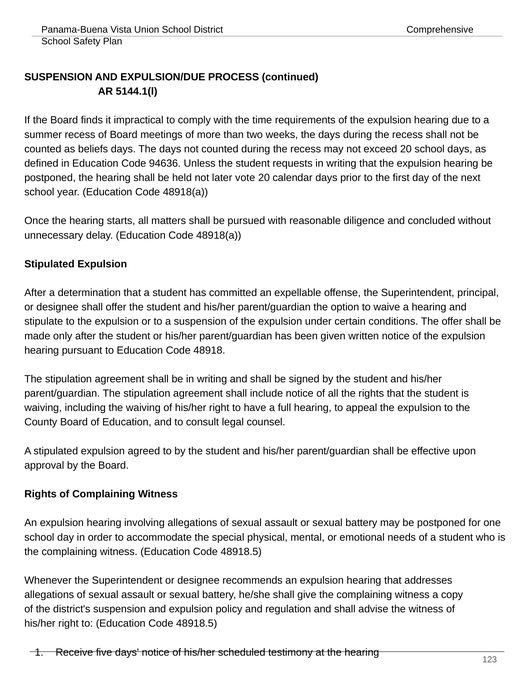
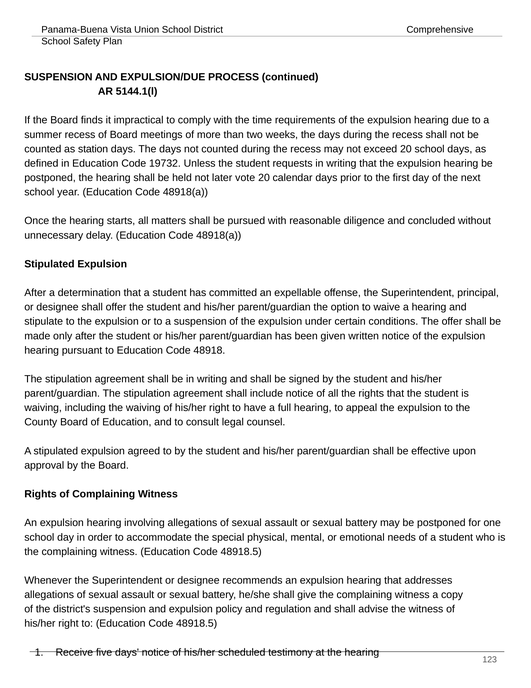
beliefs: beliefs -> station
94636: 94636 -> 19732
